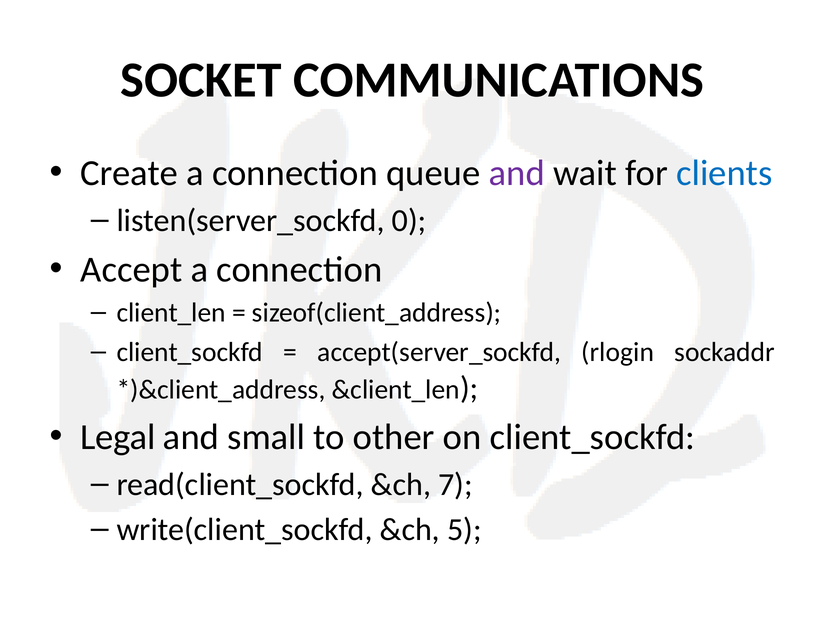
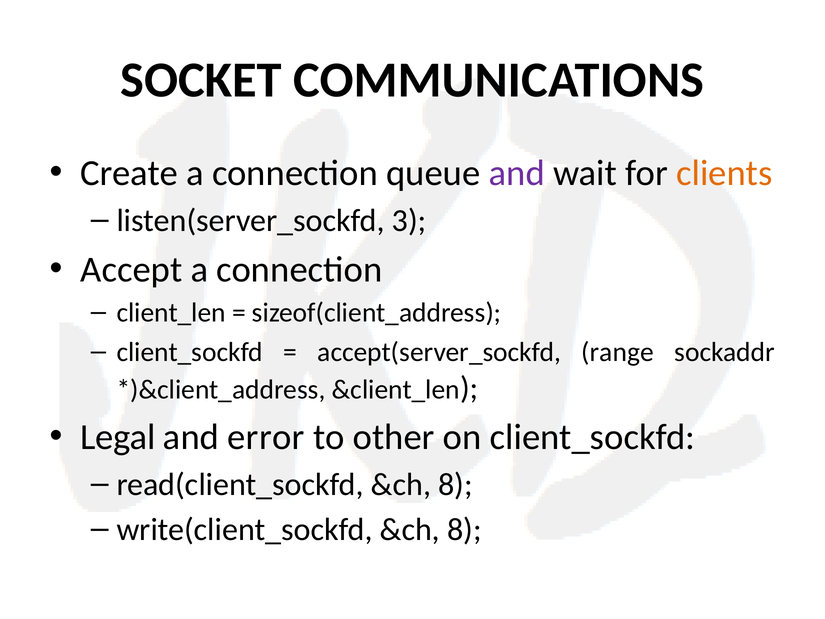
clients colour: blue -> orange
0: 0 -> 3
rlogin: rlogin -> range
small: small -> error
read(client_sockfd &ch 7: 7 -> 8
write(client_sockfd &ch 5: 5 -> 8
